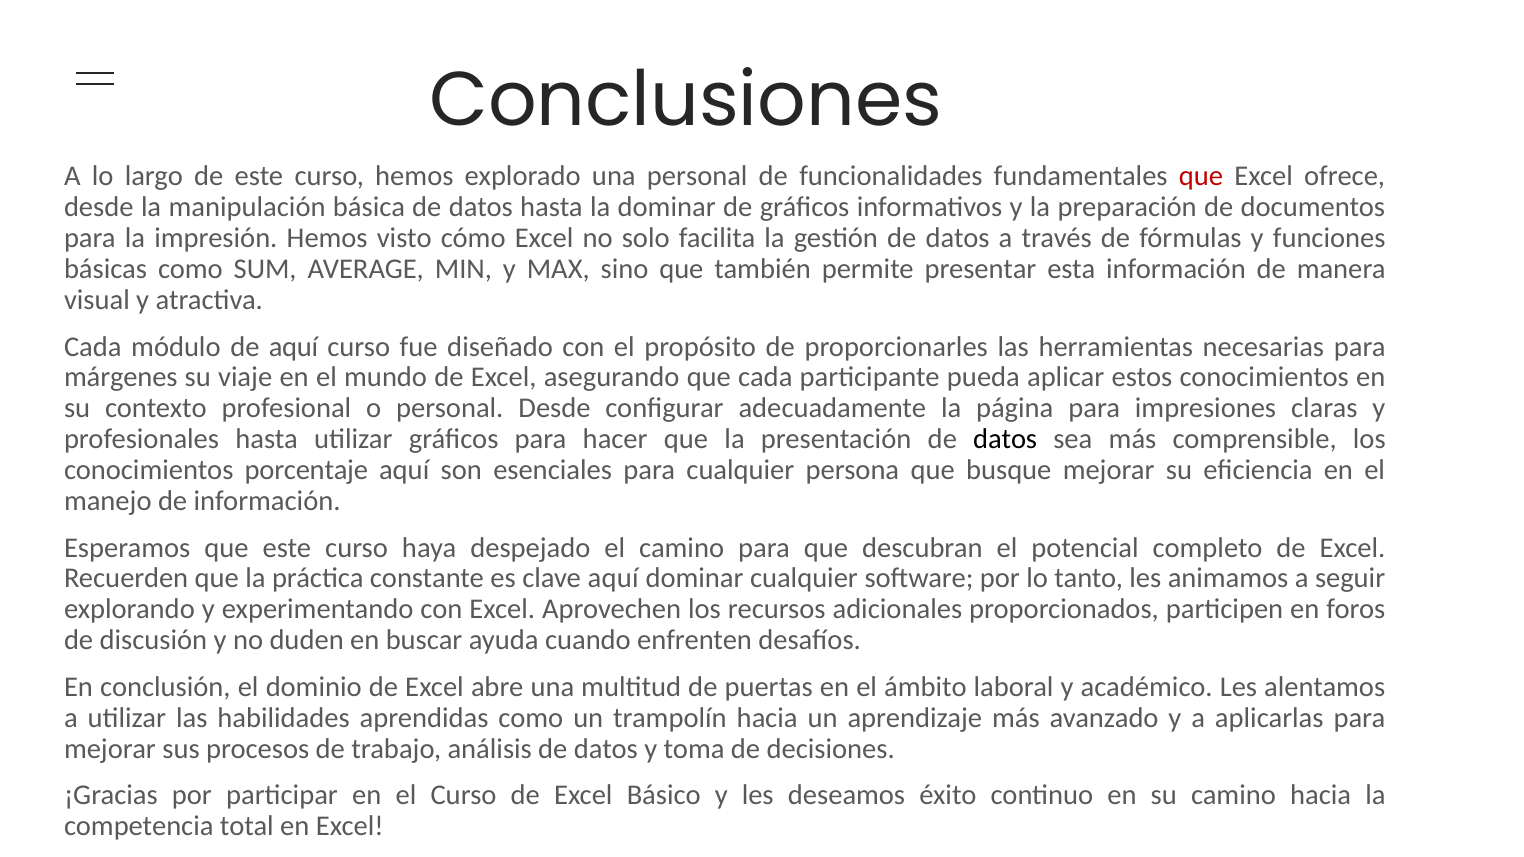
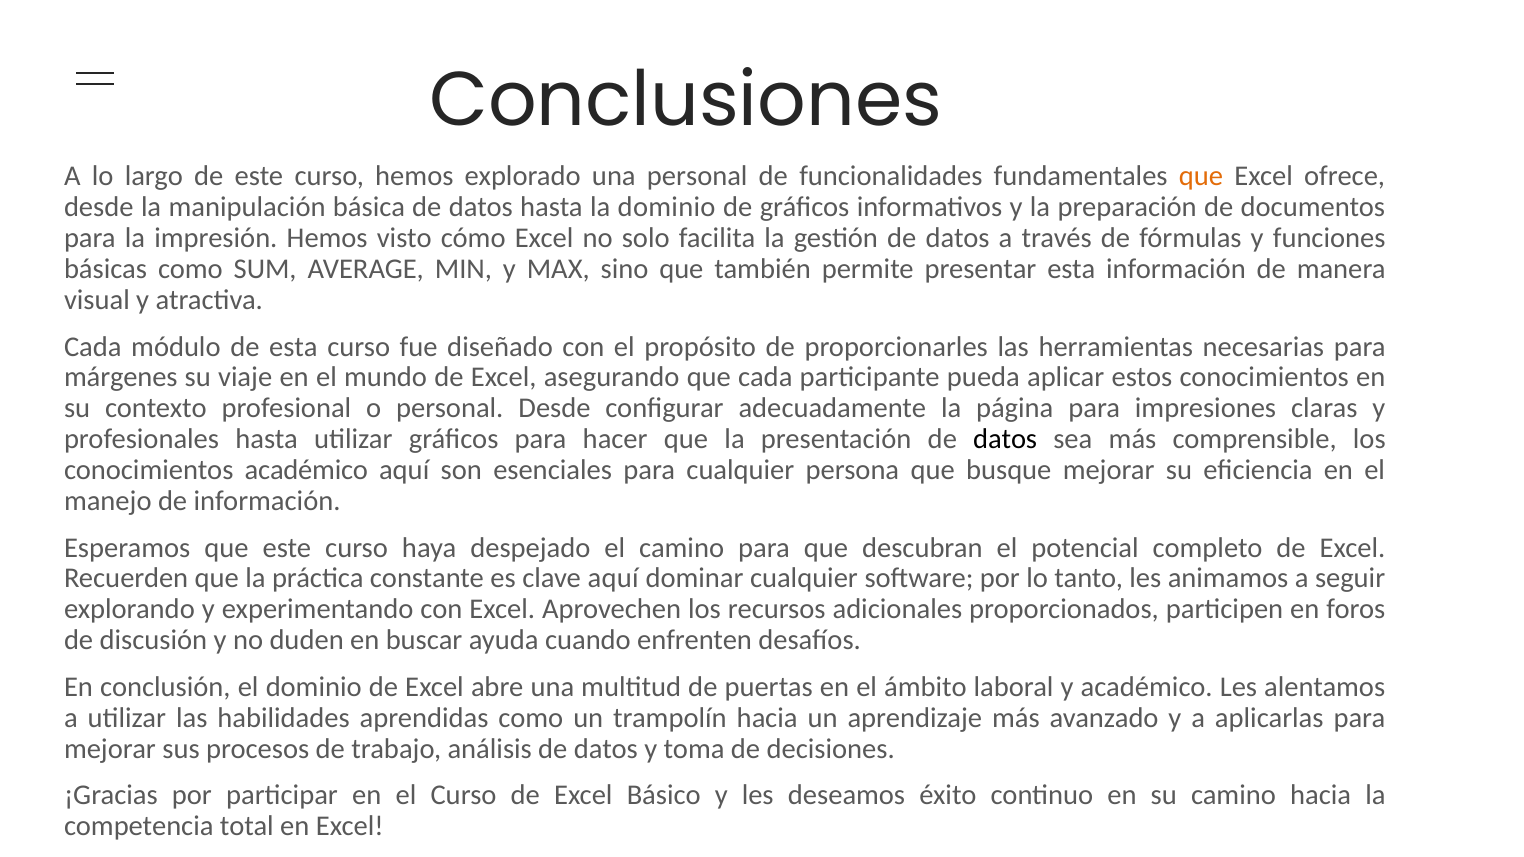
que at (1201, 177) colour: red -> orange
la dominar: dominar -> dominio
de aquí: aquí -> esta
conocimientos porcentaje: porcentaje -> académico
